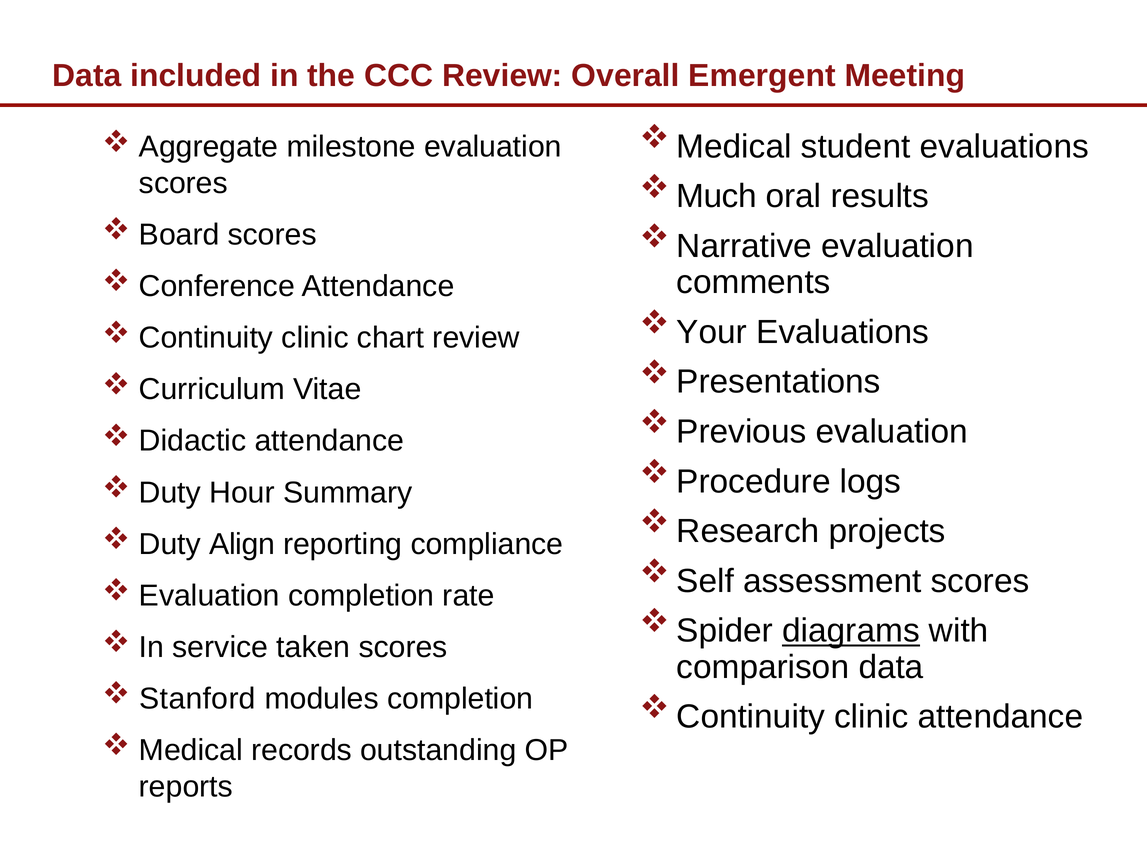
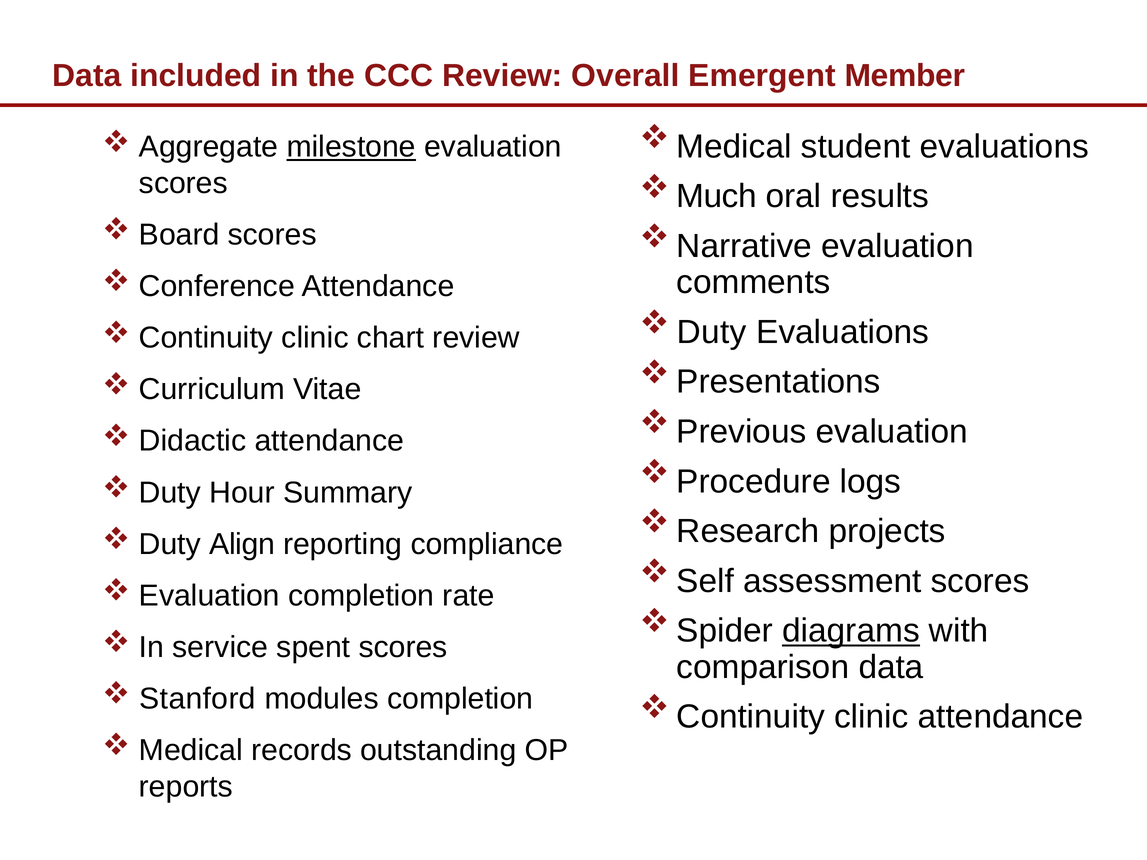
Meeting: Meeting -> Member
milestone underline: none -> present
Your at (712, 332): Your -> Duty
taken: taken -> spent
